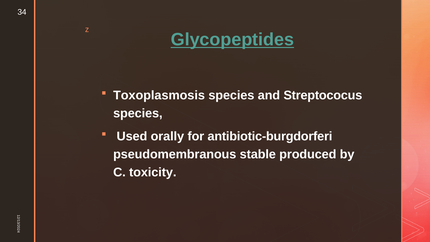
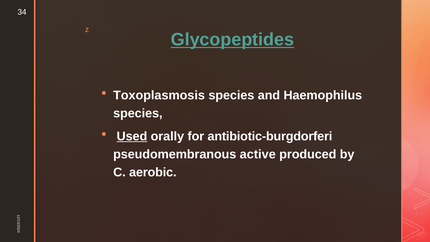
Streptococus: Streptococus -> Haemophilus
Used underline: none -> present
stable: stable -> active
toxicity: toxicity -> aerobic
